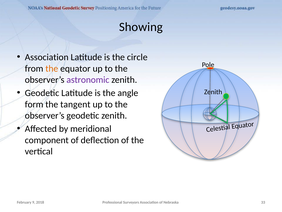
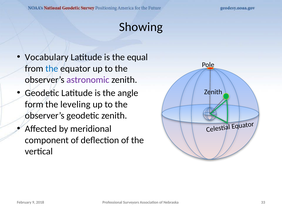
Association at (47, 57): Association -> Vocabulary
circle: circle -> equal
the at (52, 68) colour: orange -> blue
tangent: tangent -> leveling
